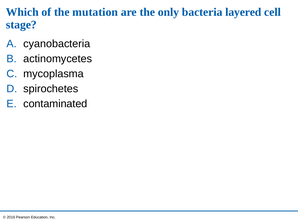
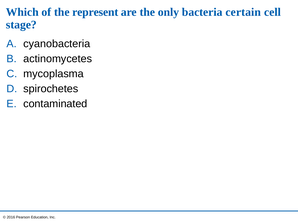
mutation: mutation -> represent
layered: layered -> certain
